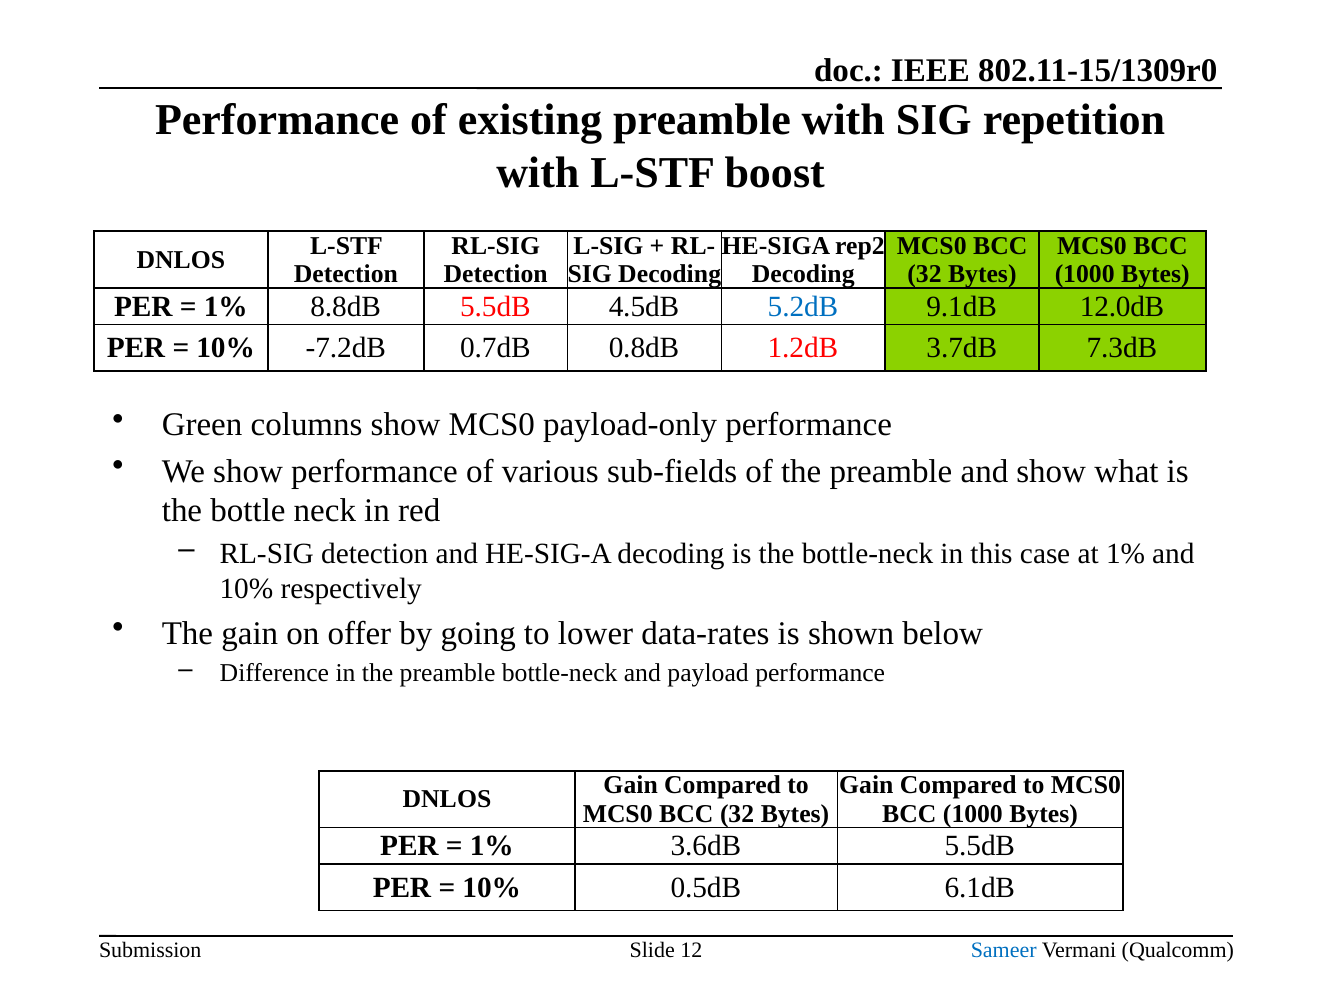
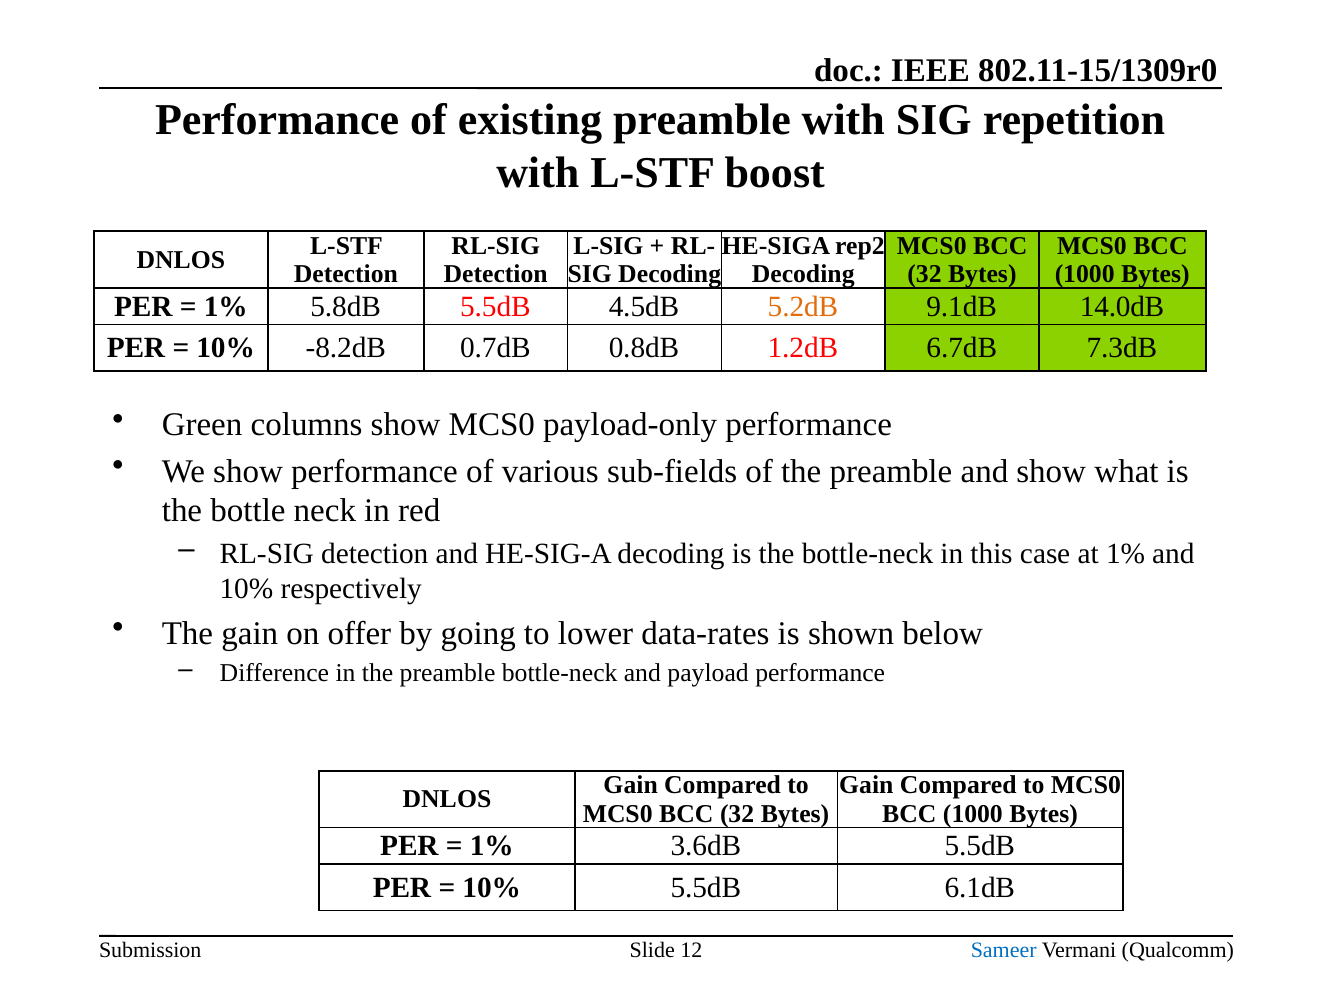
8.8dB: 8.8dB -> 5.8dB
5.2dB colour: blue -> orange
12.0dB: 12.0dB -> 14.0dB
-7.2dB: -7.2dB -> -8.2dB
3.7dB: 3.7dB -> 6.7dB
10% 0.5dB: 0.5dB -> 5.5dB
